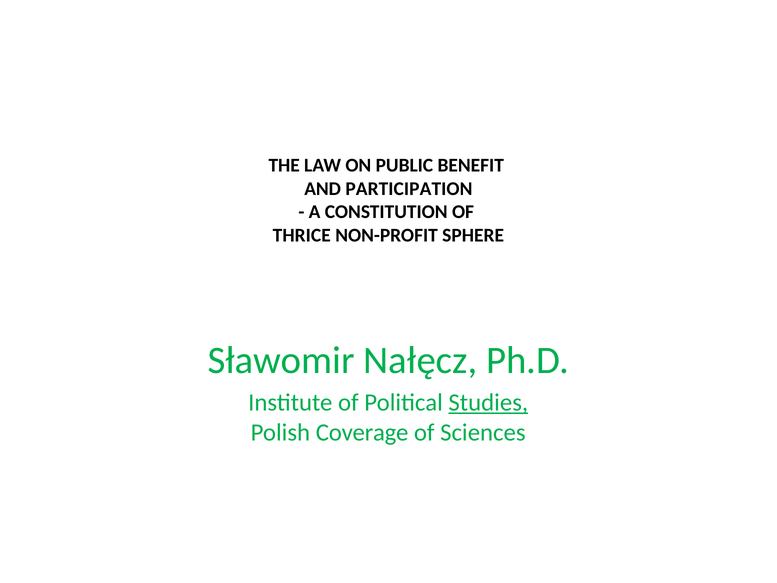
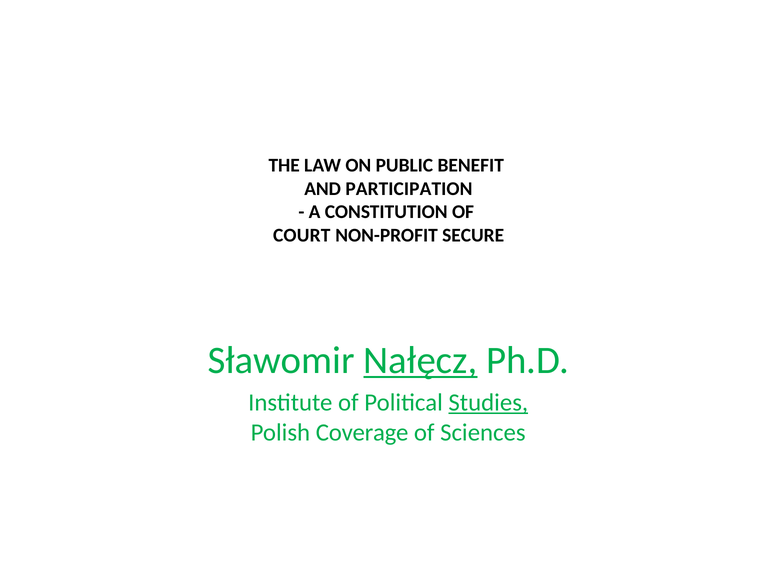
THRICE: THRICE -> COURT
SPHERE: SPHERE -> SECURE
Nałęcz underline: none -> present
